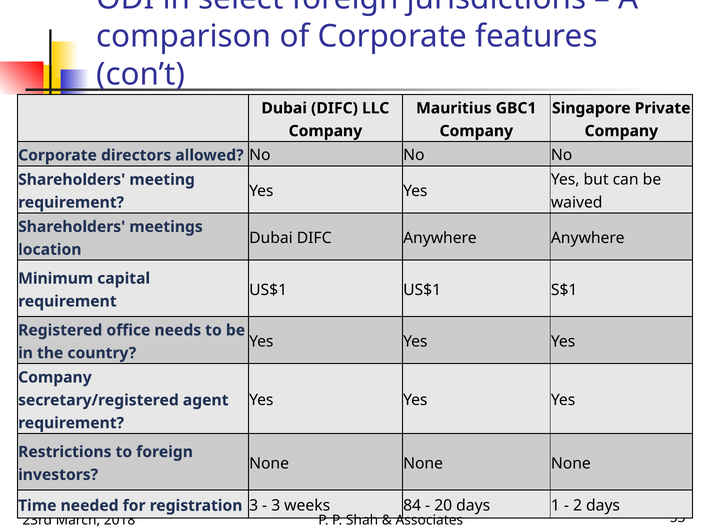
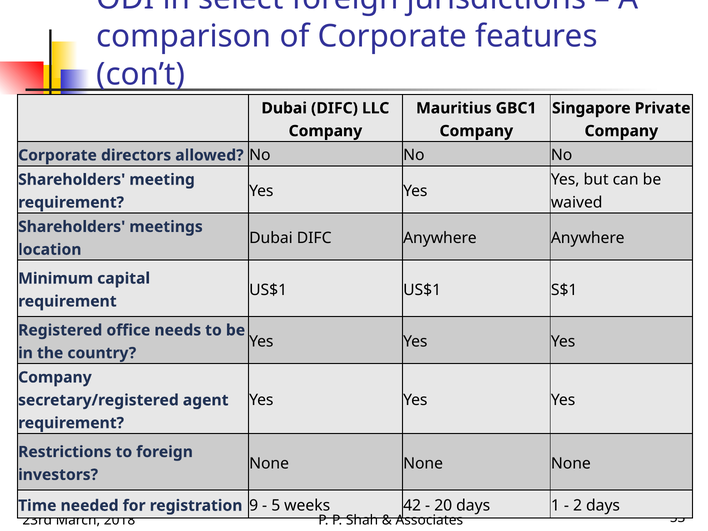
registration 3: 3 -> 9
3 at (276, 506): 3 -> 5
84: 84 -> 42
